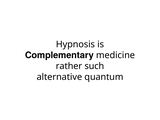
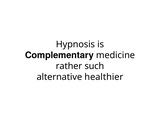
quantum: quantum -> healthier
